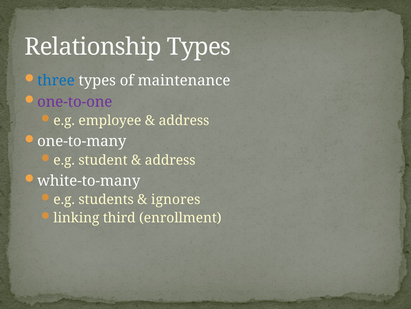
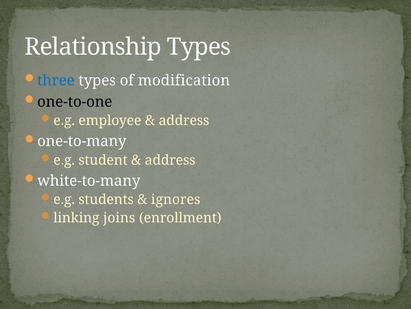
maintenance: maintenance -> modification
one-to-one colour: purple -> black
third: third -> joins
